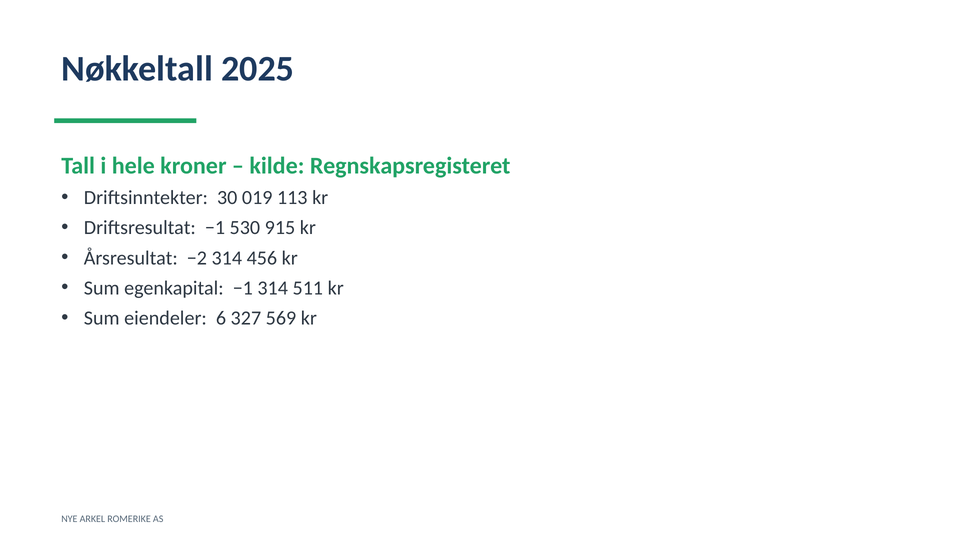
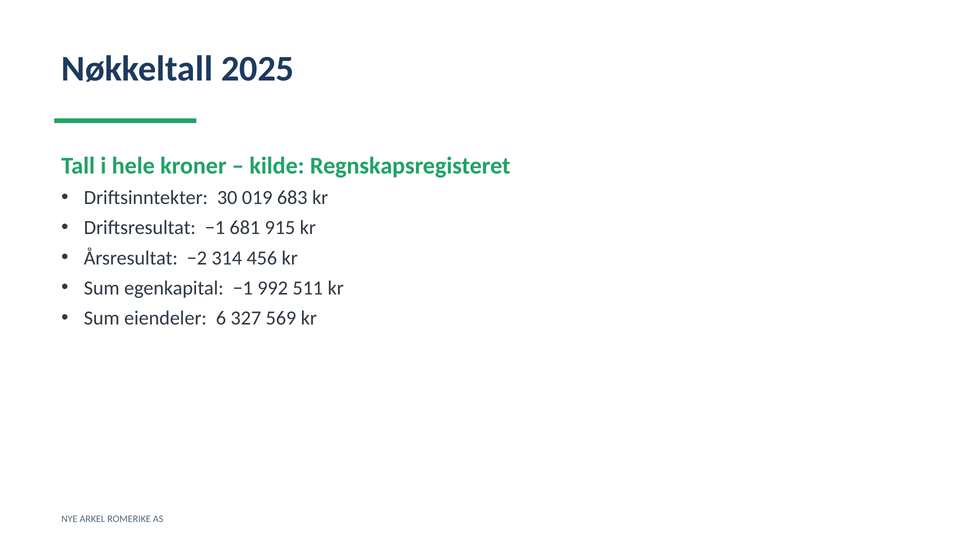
113: 113 -> 683
530: 530 -> 681
−1 314: 314 -> 992
